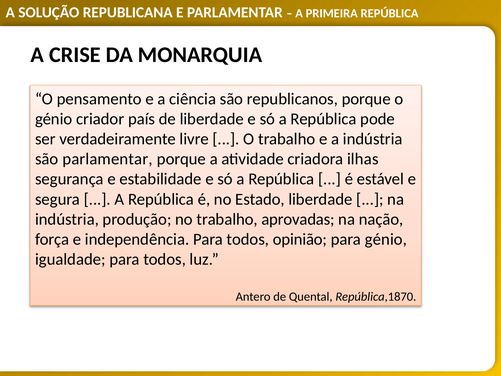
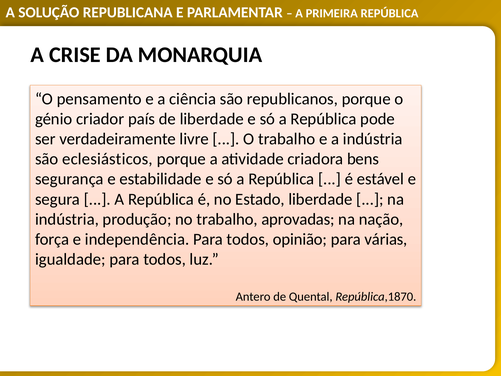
são parlamentar: parlamentar -> eclesiásticos
ilhas: ilhas -> bens
para génio: génio -> várias
